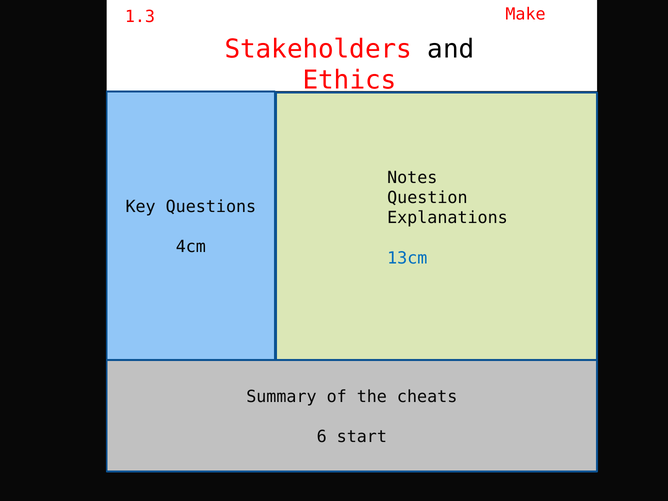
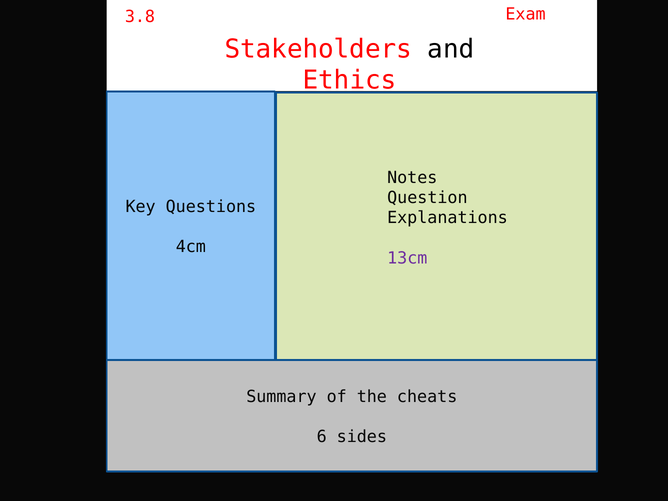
Make: Make -> Exam
1.3: 1.3 -> 3.8
13cm colour: blue -> purple
start: start -> sides
